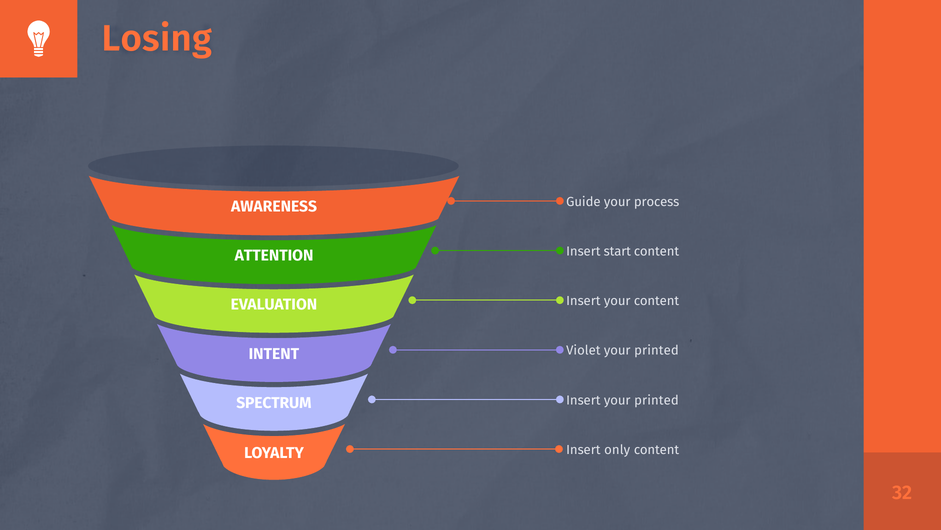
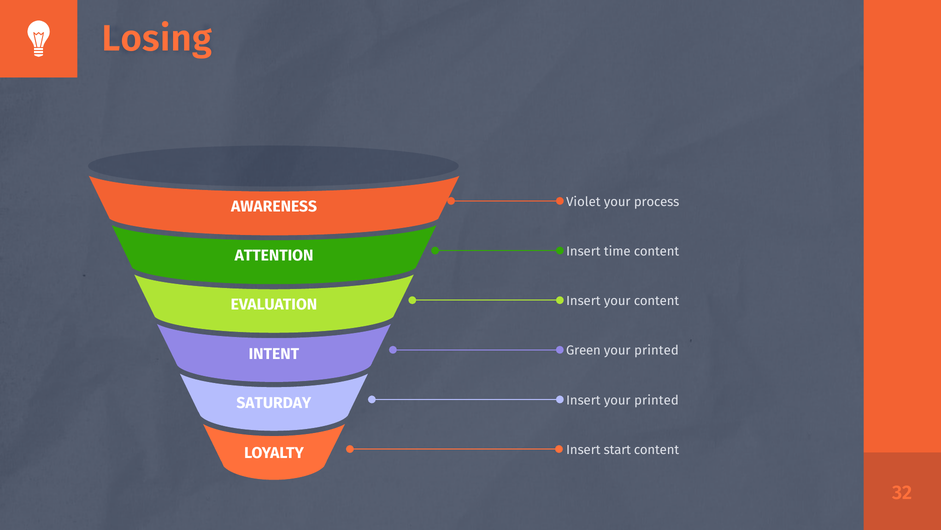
Guide: Guide -> Violet
start: start -> time
Violet: Violet -> Green
SPECTRUM: SPECTRUM -> SATURDAY
only: only -> start
